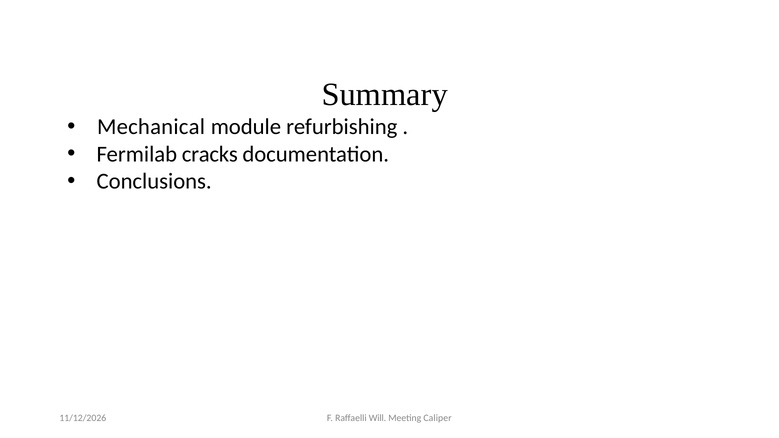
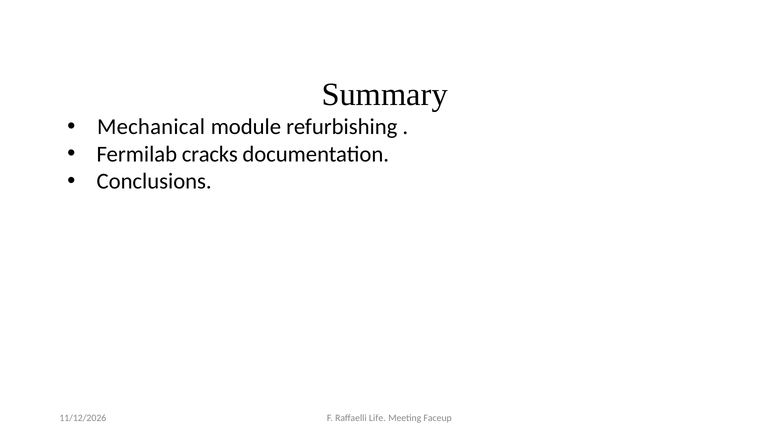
Will: Will -> Life
Caliper: Caliper -> Faceup
